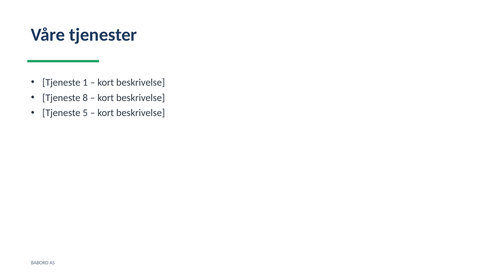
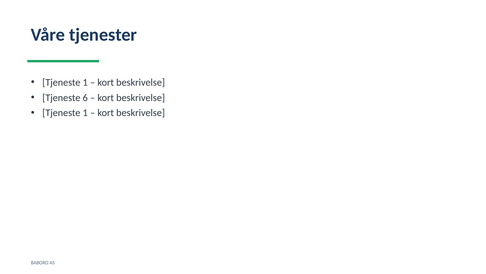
8: 8 -> 6
5 at (85, 113): 5 -> 1
